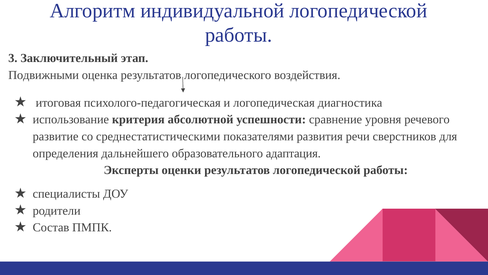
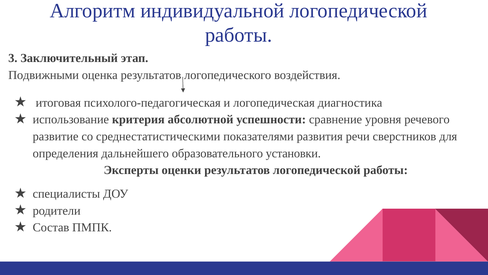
адаптация: адаптация -> установки
